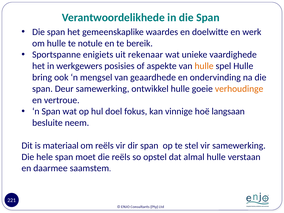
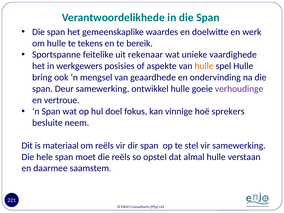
notule: notule -> tekens
enigiets: enigiets -> feitelike
verhoudinge colour: orange -> purple
langsaan: langsaan -> sprekers
